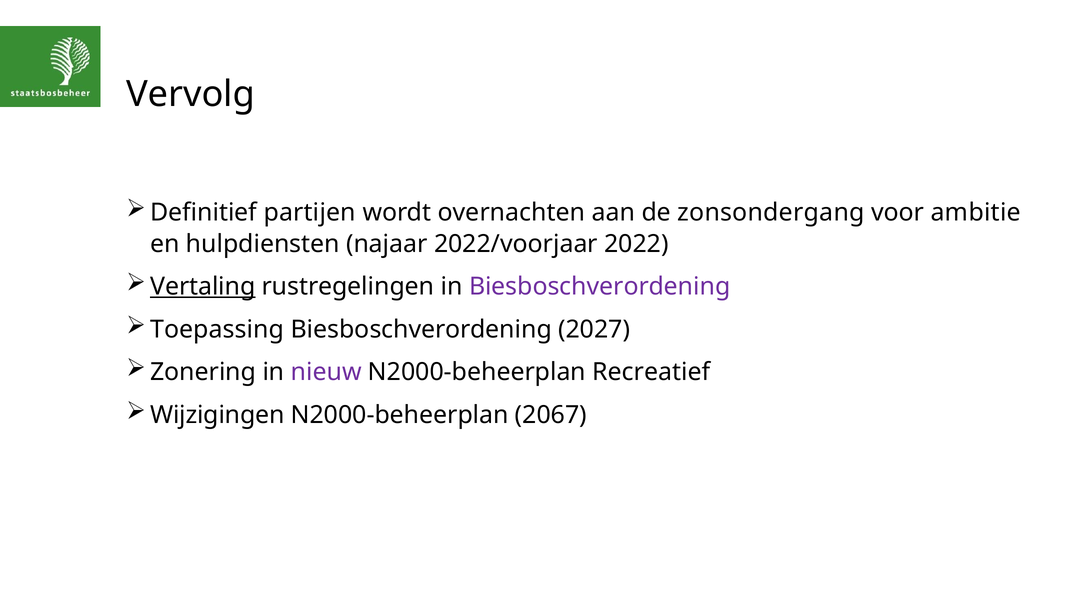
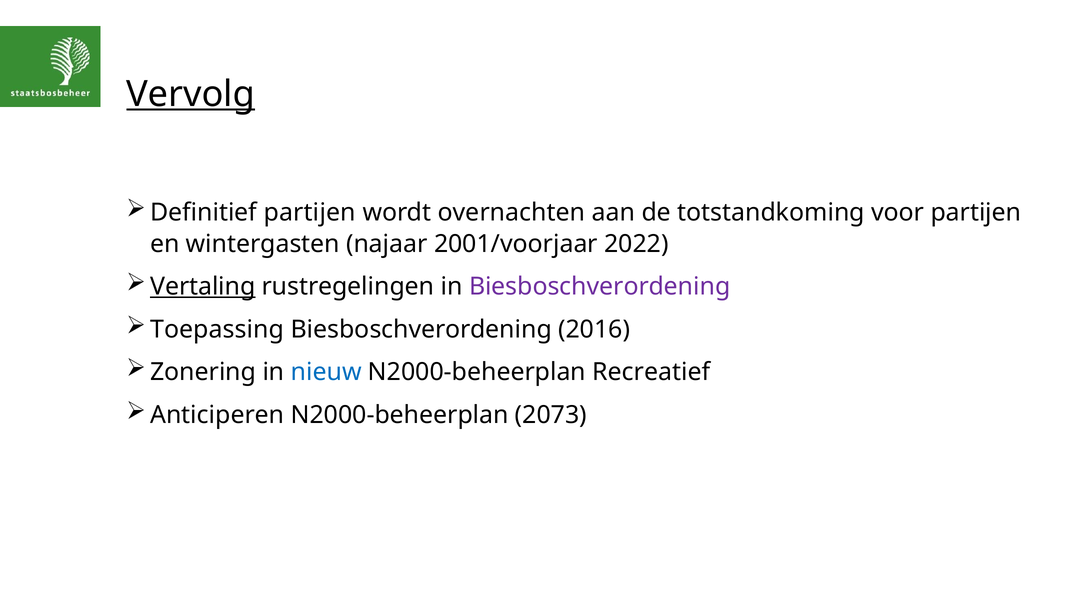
Vervolg underline: none -> present
zonsondergang: zonsondergang -> totstandkoming
voor ambitie: ambitie -> partijen
hulpdiensten: hulpdiensten -> wintergasten
2022/voorjaar: 2022/voorjaar -> 2001/voorjaar
2027: 2027 -> 2016
nieuw colour: purple -> blue
Wijzigingen: Wijzigingen -> Anticiperen
2067: 2067 -> 2073
